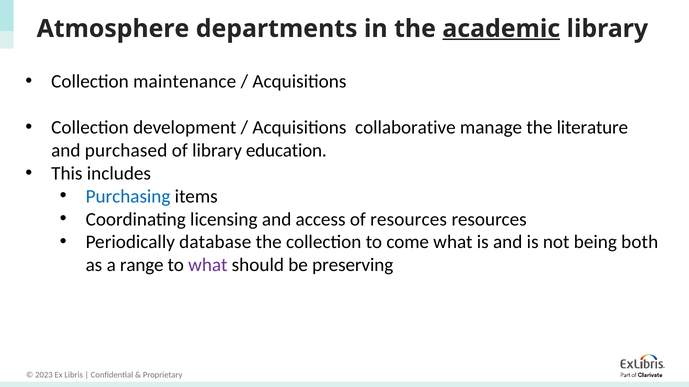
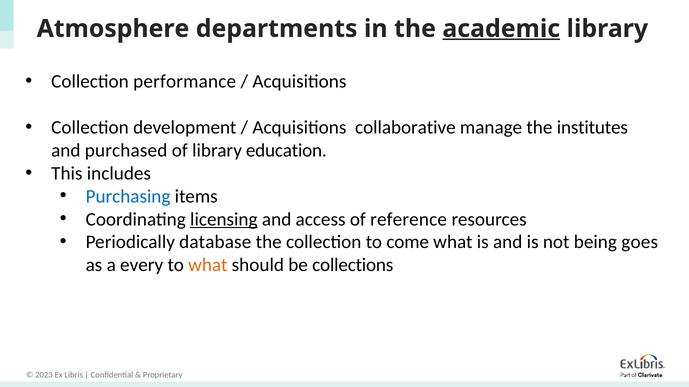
maintenance: maintenance -> performance
literature: literature -> institutes
licensing underline: none -> present
of resources: resources -> reference
both: both -> goes
range: range -> every
what at (208, 265) colour: purple -> orange
preserving: preserving -> collections
